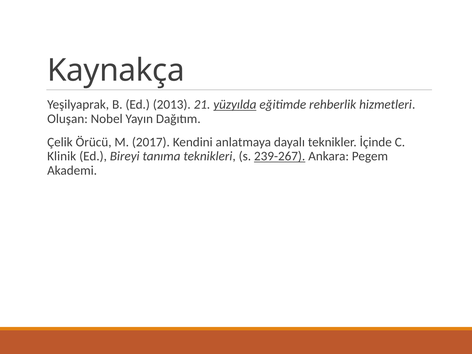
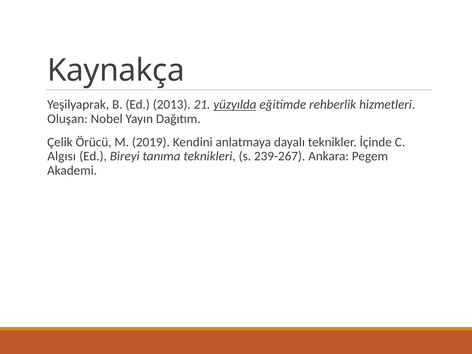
2017: 2017 -> 2019
Klinik: Klinik -> Algısı
239-267 underline: present -> none
